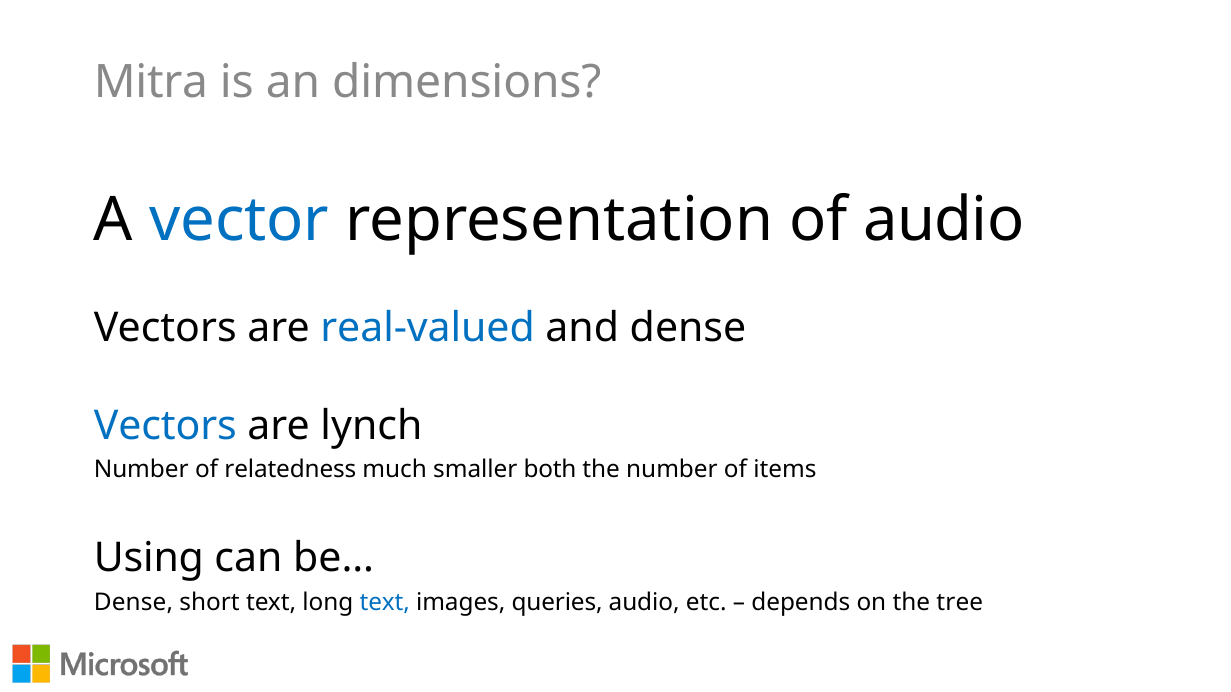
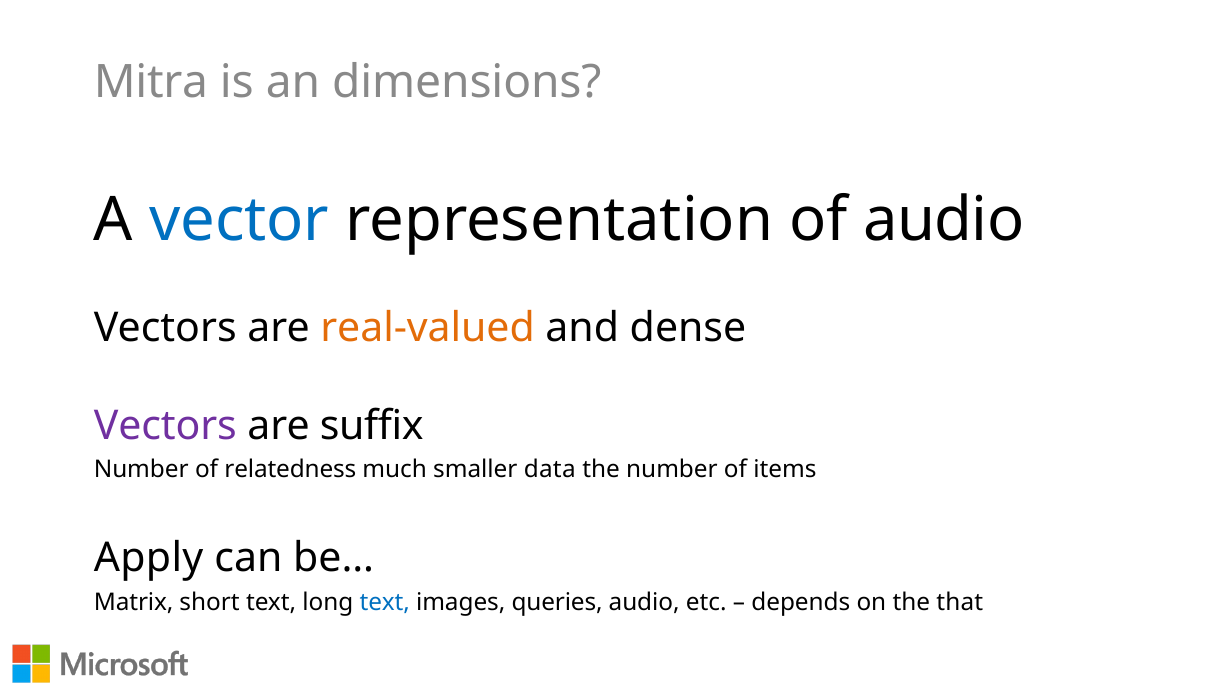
real-valued colour: blue -> orange
Vectors at (165, 426) colour: blue -> purple
lynch: lynch -> suffix
both: both -> data
Using: Using -> Apply
Dense at (133, 603): Dense -> Matrix
tree: tree -> that
